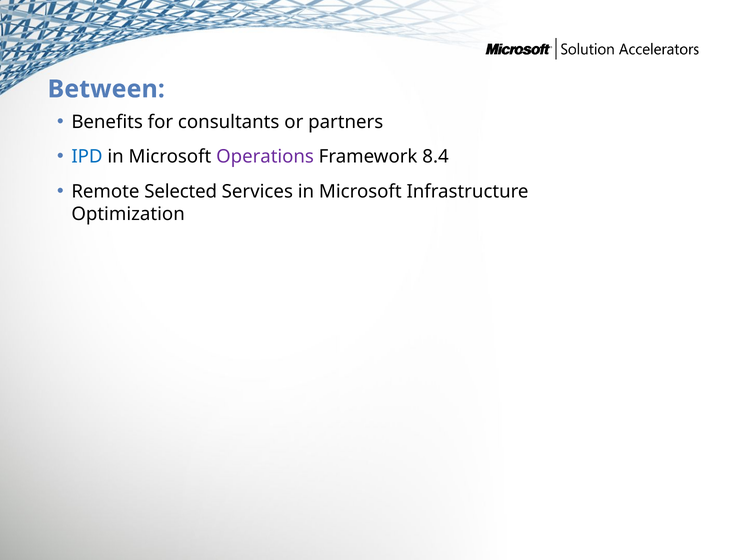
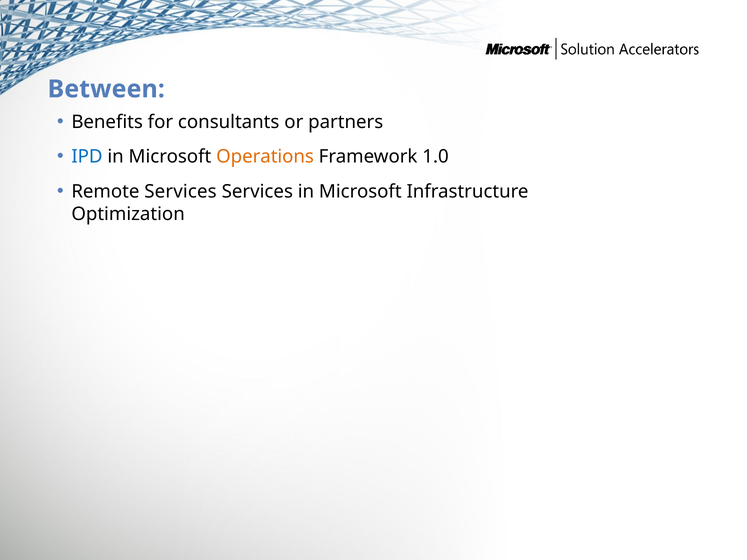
Operations colour: purple -> orange
8.4: 8.4 -> 1.0
Remote Selected: Selected -> Services
